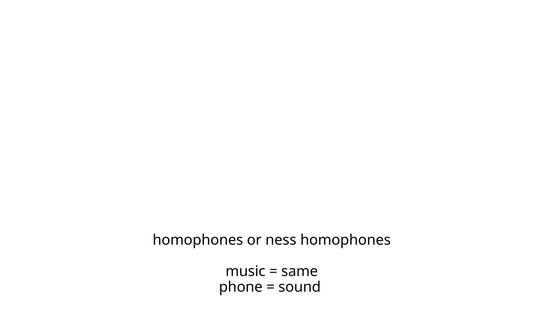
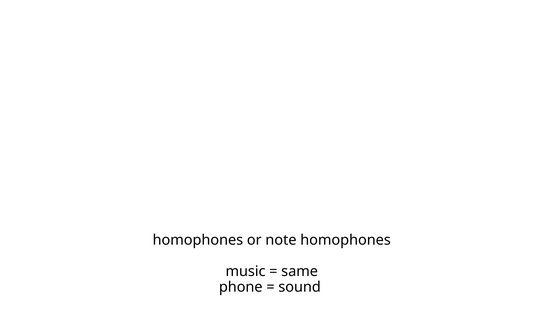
ness: ness -> note
